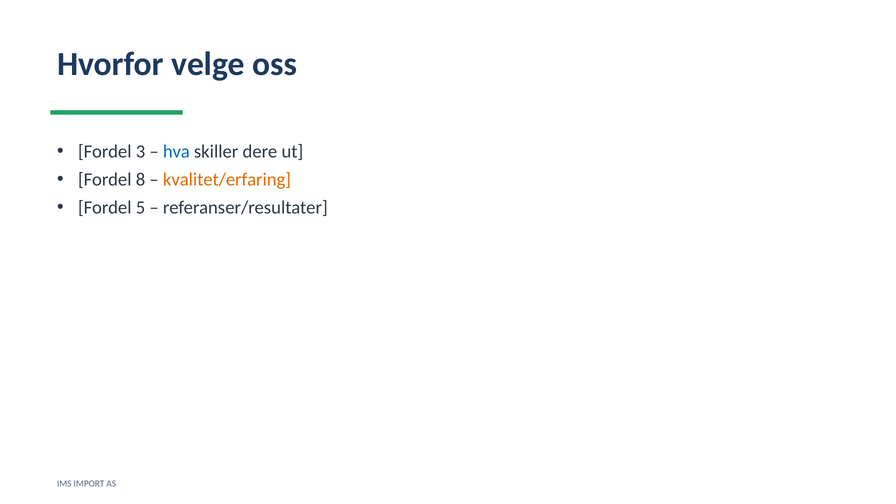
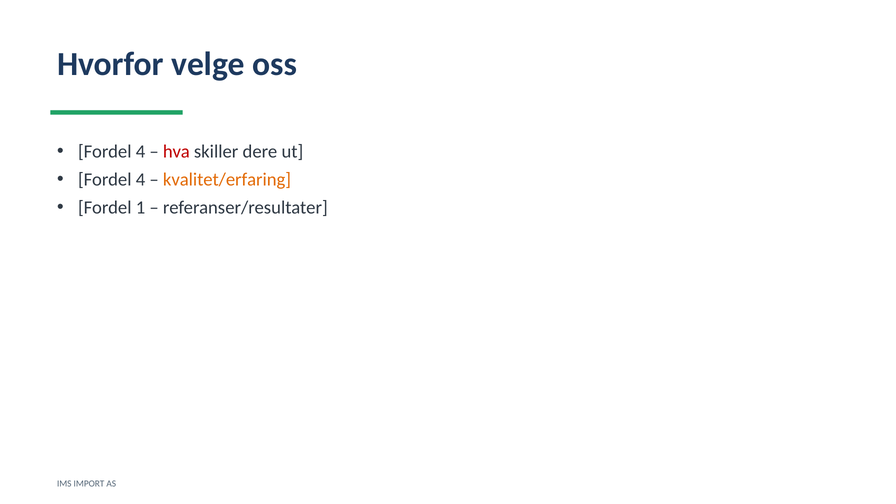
3 at (141, 152): 3 -> 4
hva colour: blue -> red
8 at (141, 180): 8 -> 4
5: 5 -> 1
